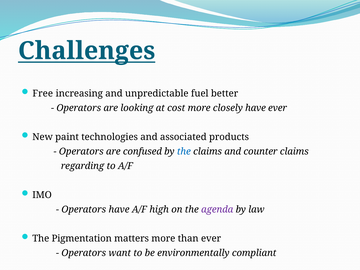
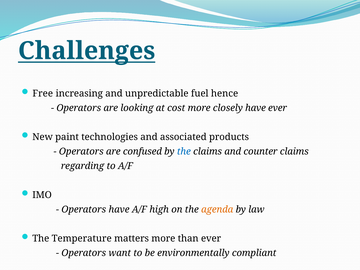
better: better -> hence
agenda colour: purple -> orange
Pigmentation: Pigmentation -> Temperature
